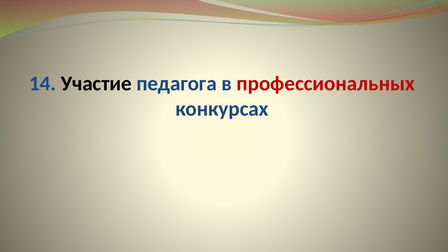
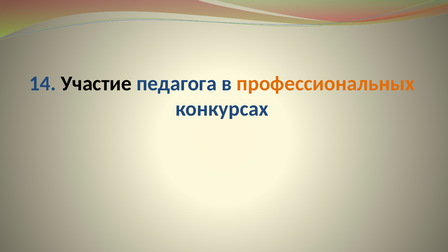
профессиональных colour: red -> orange
